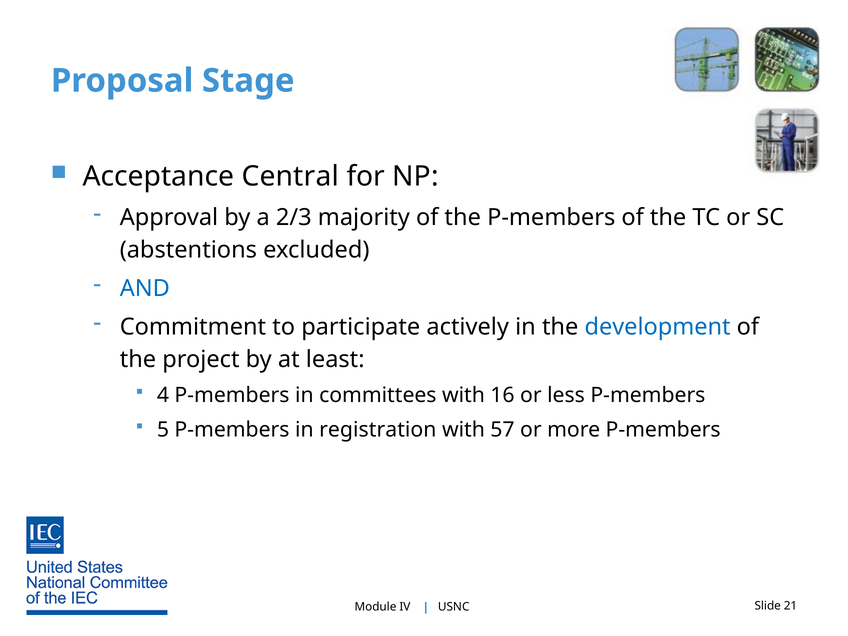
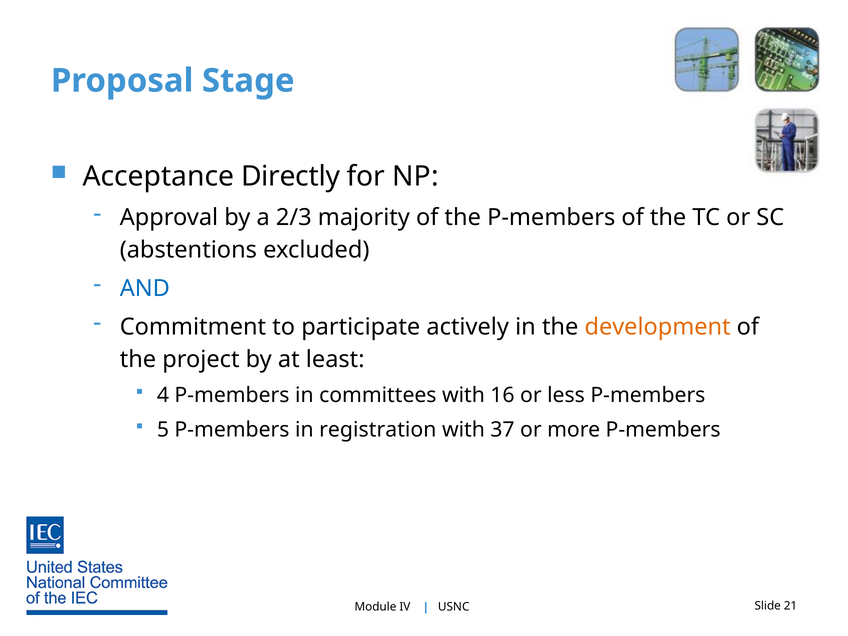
Central: Central -> Directly
development colour: blue -> orange
57: 57 -> 37
